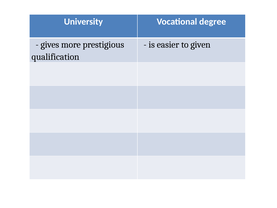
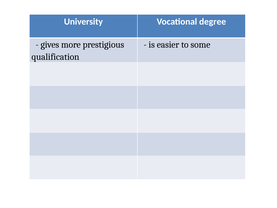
given: given -> some
